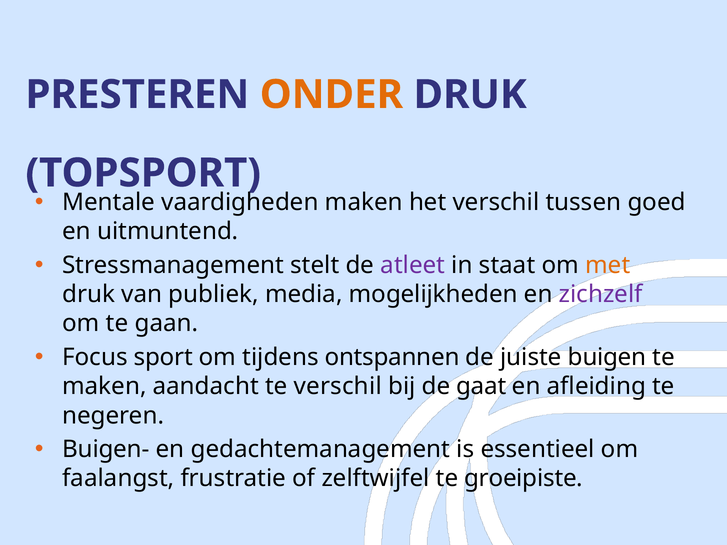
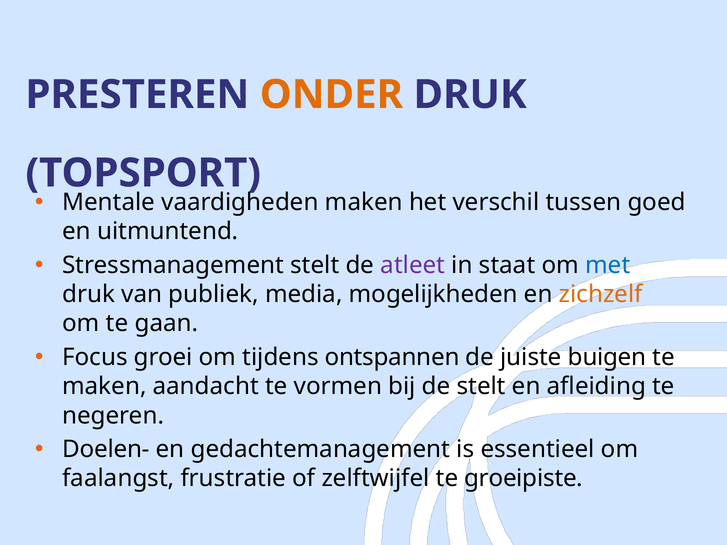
met colour: orange -> blue
zichzelf colour: purple -> orange
sport: sport -> groei
te verschil: verschil -> vormen
de gaat: gaat -> stelt
Buigen-: Buigen- -> Doelen-
